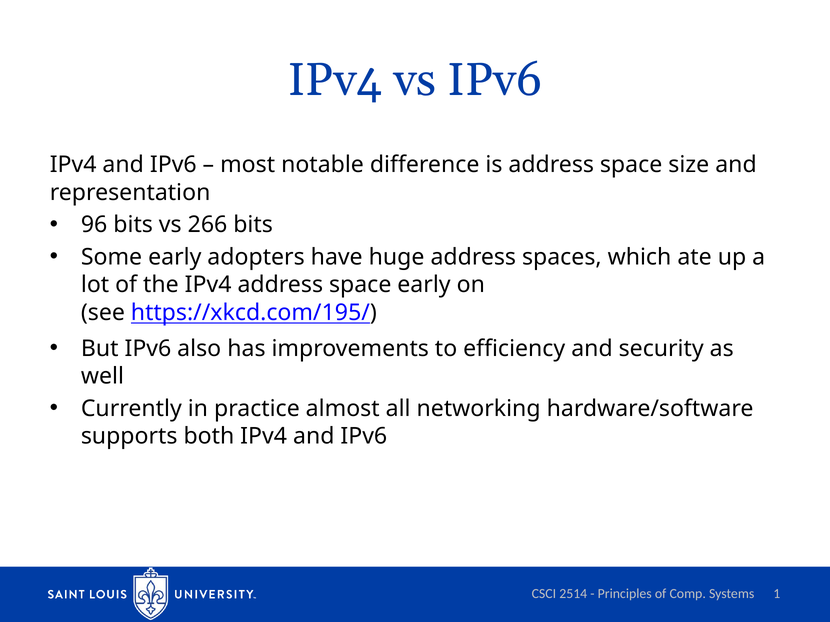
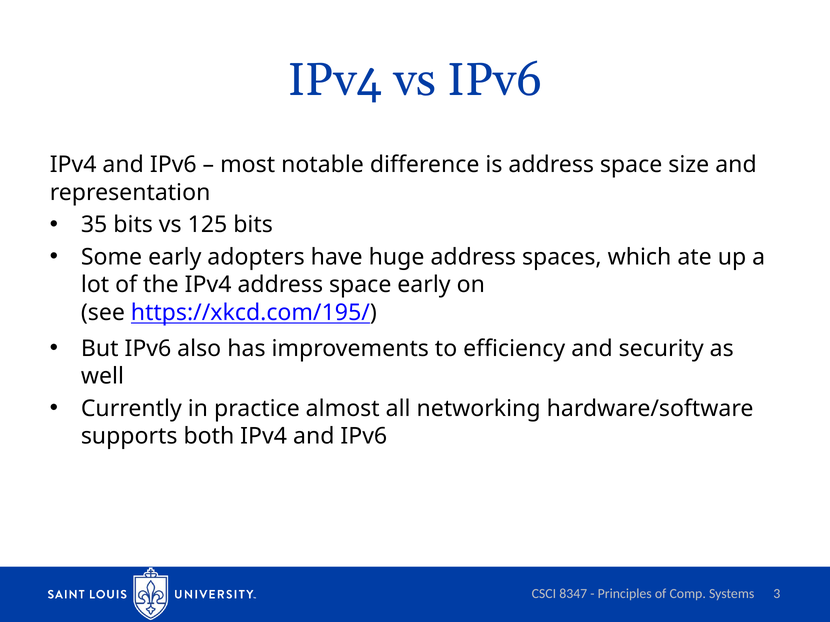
96: 96 -> 35
266: 266 -> 125
2514: 2514 -> 8347
1: 1 -> 3
